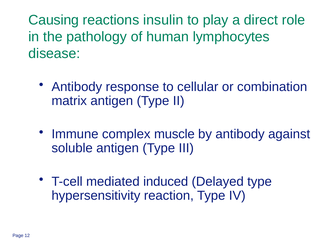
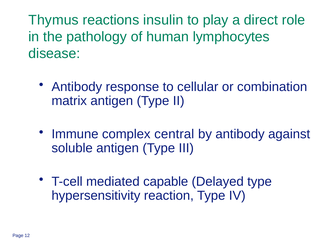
Causing: Causing -> Thymus
muscle: muscle -> central
induced: induced -> capable
